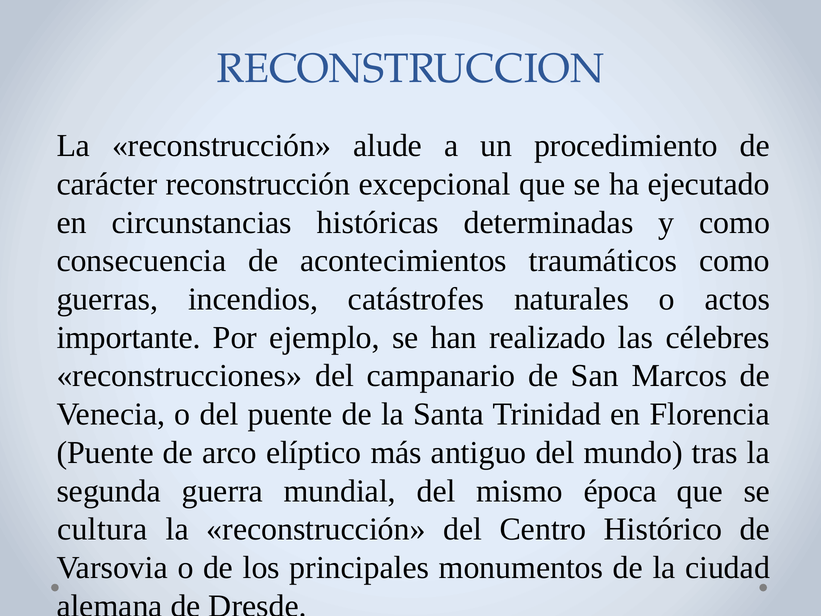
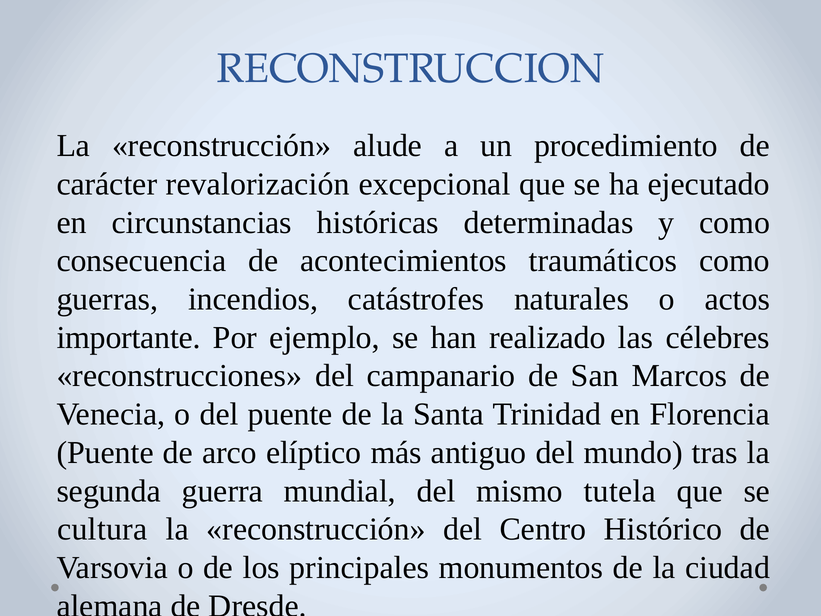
carácter reconstrucción: reconstrucción -> revalorización
época: época -> tutela
